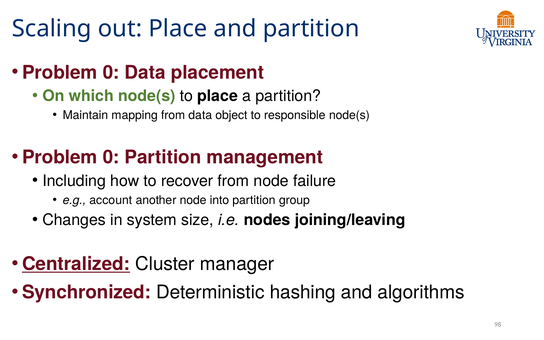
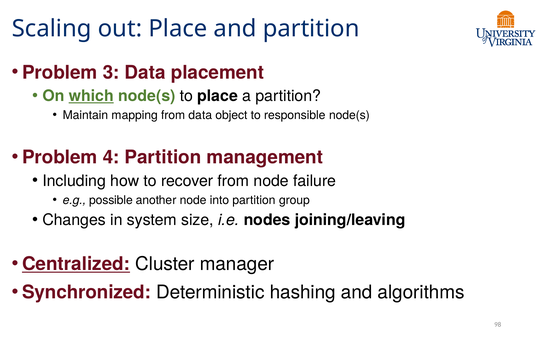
0 at (111, 72): 0 -> 3
which underline: none -> present
0 at (111, 157): 0 -> 4
account: account -> possible
